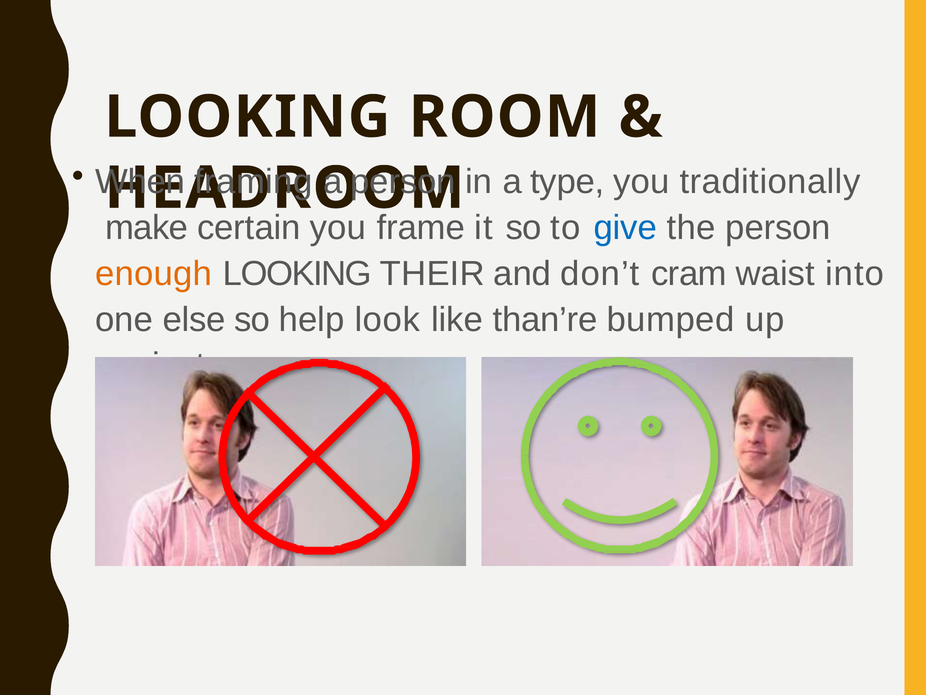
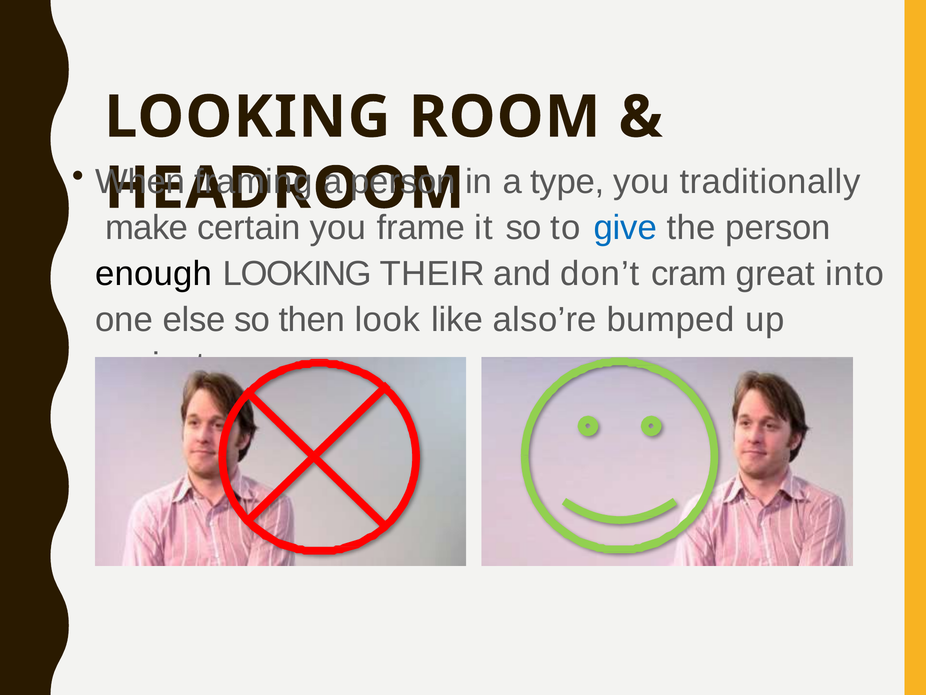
enough colour: orange -> black
waist: waist -> great
help: help -> then
than’re: than’re -> also’re
